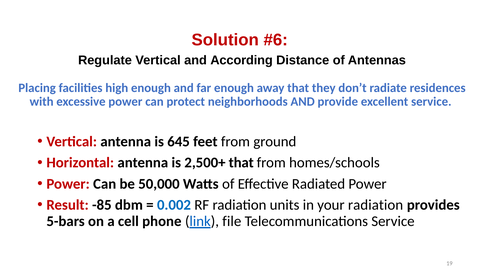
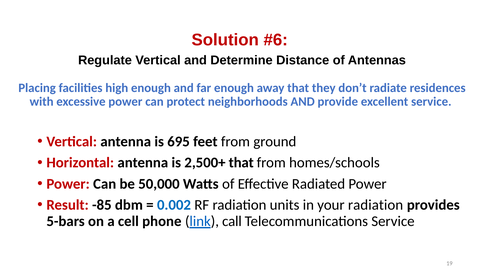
According: According -> Determine
645: 645 -> 695
file: file -> call
